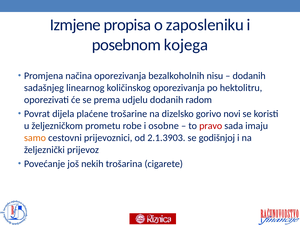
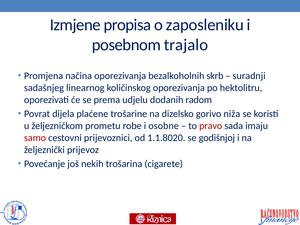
kojega: kojega -> trajalo
nisu: nisu -> skrb
dodanih at (249, 76): dodanih -> suradnji
novi: novi -> niža
samo colour: orange -> red
2.1.3903: 2.1.3903 -> 1.1.8020
